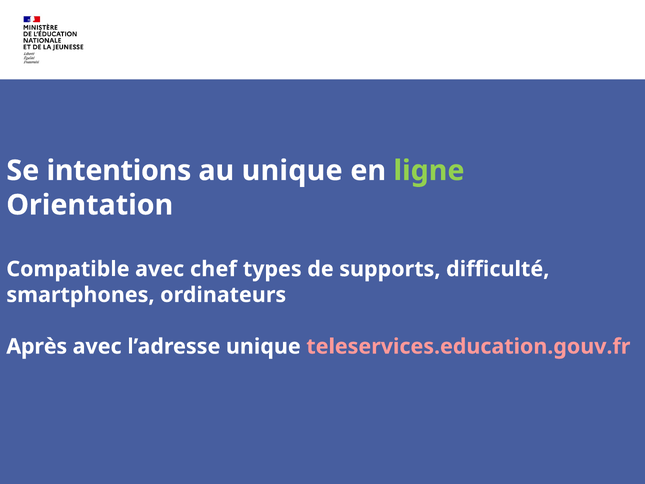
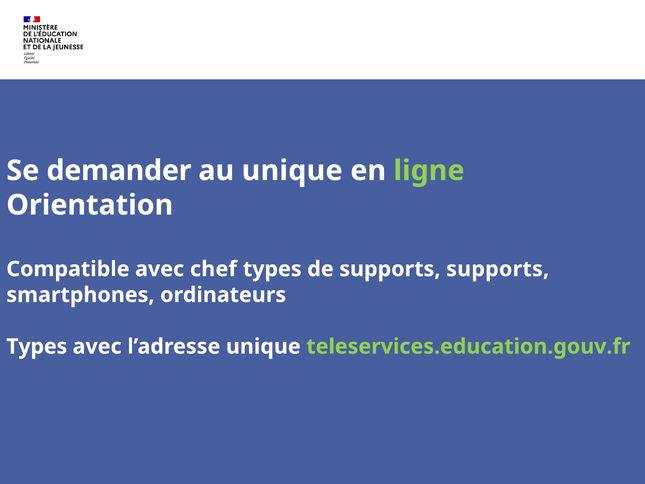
intentions: intentions -> demander
supports difficulté: difficulté -> supports
Après at (37, 346): Après -> Types
teleservices.education.gouv.fr colour: pink -> light green
